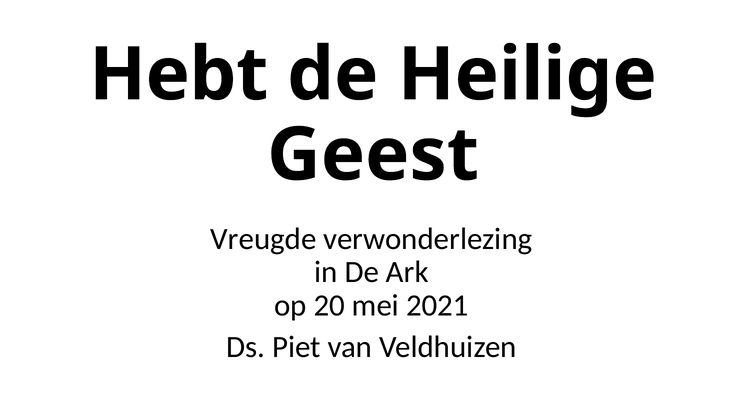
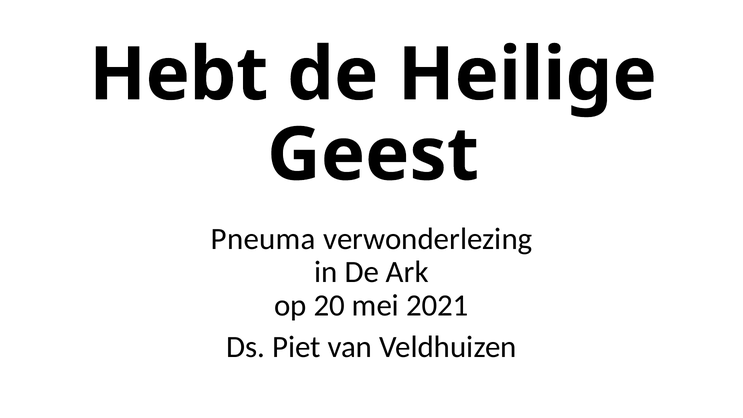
Vreugde: Vreugde -> Pneuma
